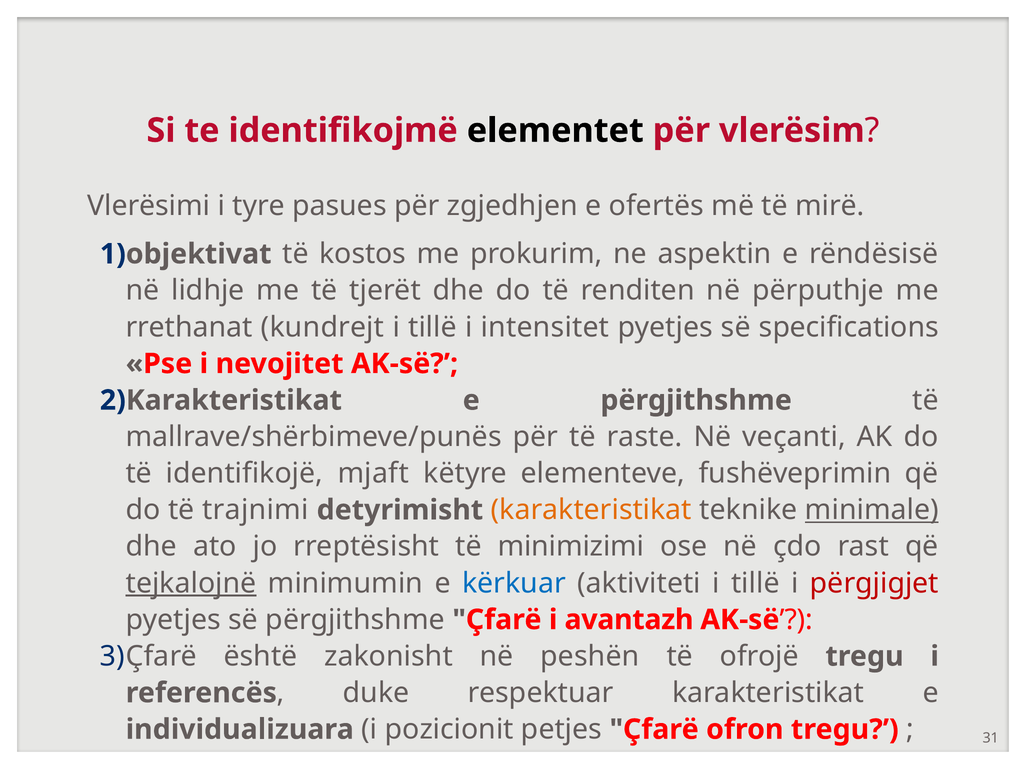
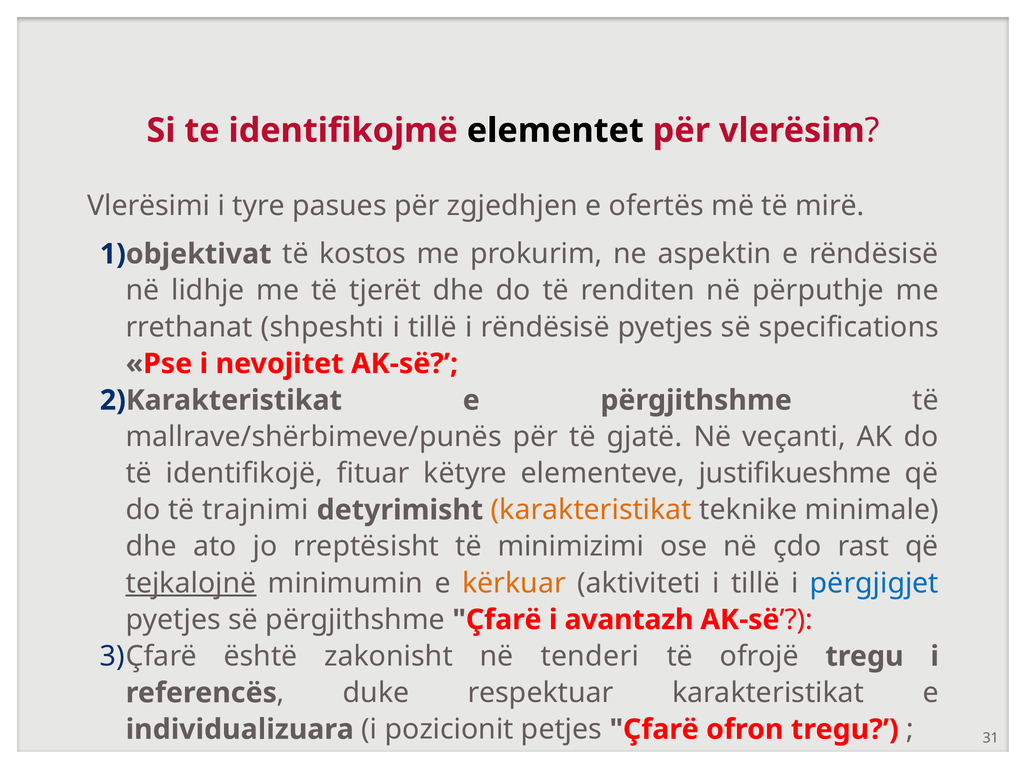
kundrejt: kundrejt -> shpeshti
i intensitet: intensitet -> rëndësisë
raste: raste -> gjatë
mjaft: mjaft -> fituar
fushëveprimin: fushëveprimin -> justifikueshme
minimale underline: present -> none
kërkuar colour: blue -> orange
përgjigjet colour: red -> blue
peshën: peshën -> tenderi
